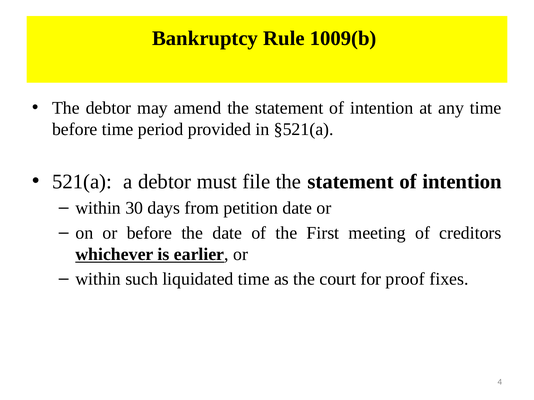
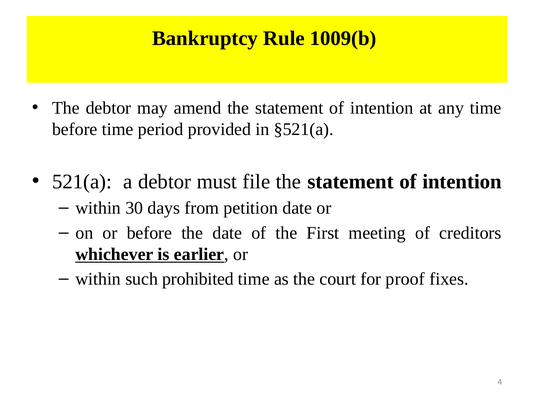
liquidated: liquidated -> prohibited
